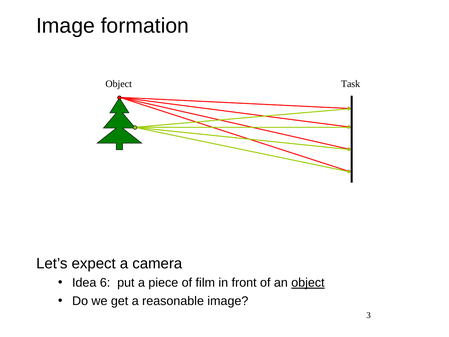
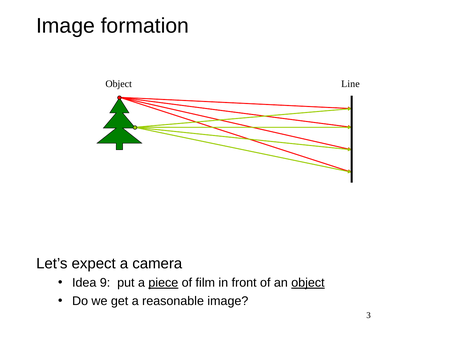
Task: Task -> Line
6: 6 -> 9
piece underline: none -> present
